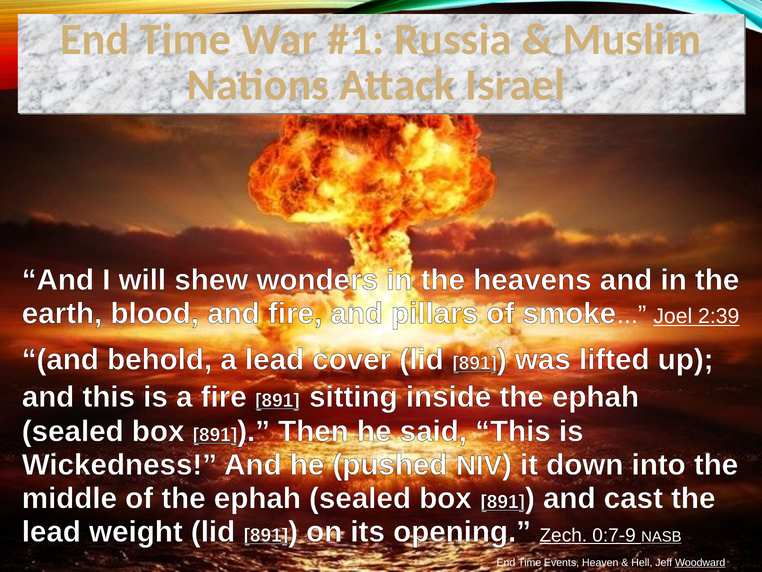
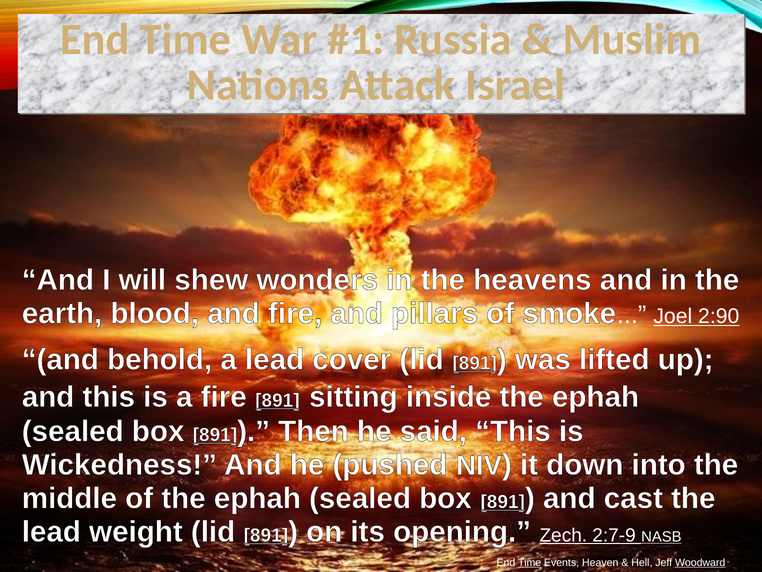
2:39: 2:39 -> 2:90
0:7-9: 0:7-9 -> 2:7-9
Time at (530, 562) underline: none -> present
